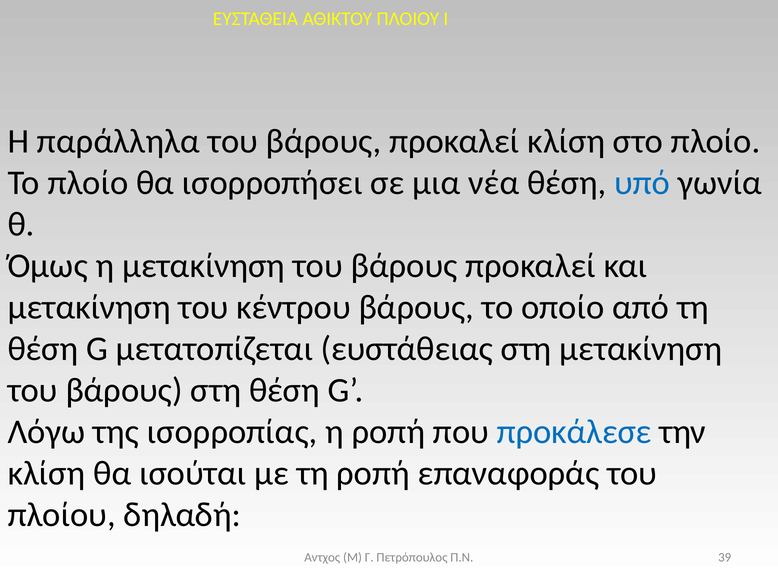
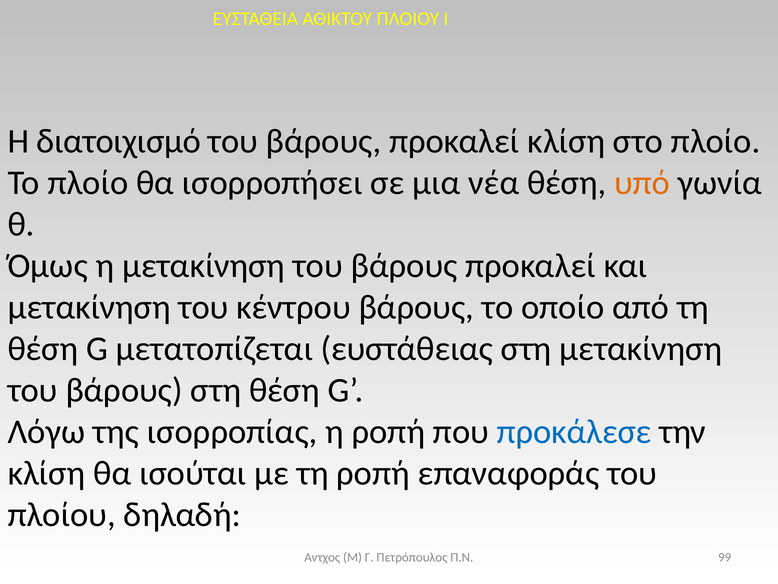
παράλληλα: παράλληλα -> διατοιχισμό
υπό colour: blue -> orange
39: 39 -> 99
